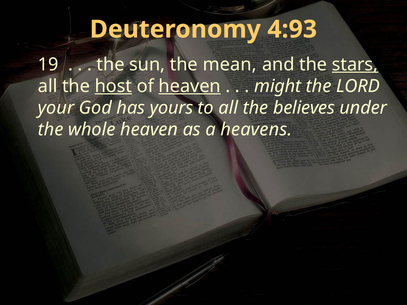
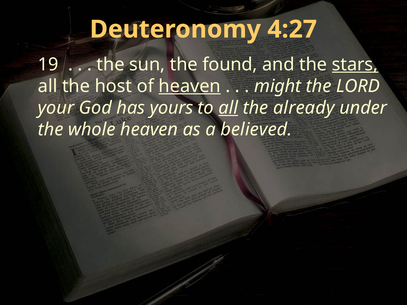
4:93: 4:93 -> 4:27
mean: mean -> found
host underline: present -> none
all at (228, 108) underline: none -> present
believes: believes -> already
heavens: heavens -> believed
